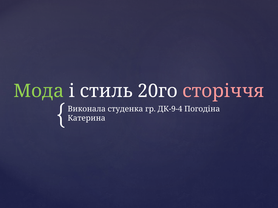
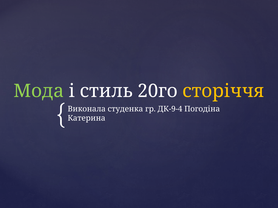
сторіччя colour: pink -> yellow
